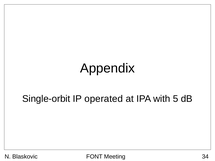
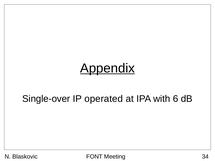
Appendix underline: none -> present
Single-orbit: Single-orbit -> Single-over
5: 5 -> 6
